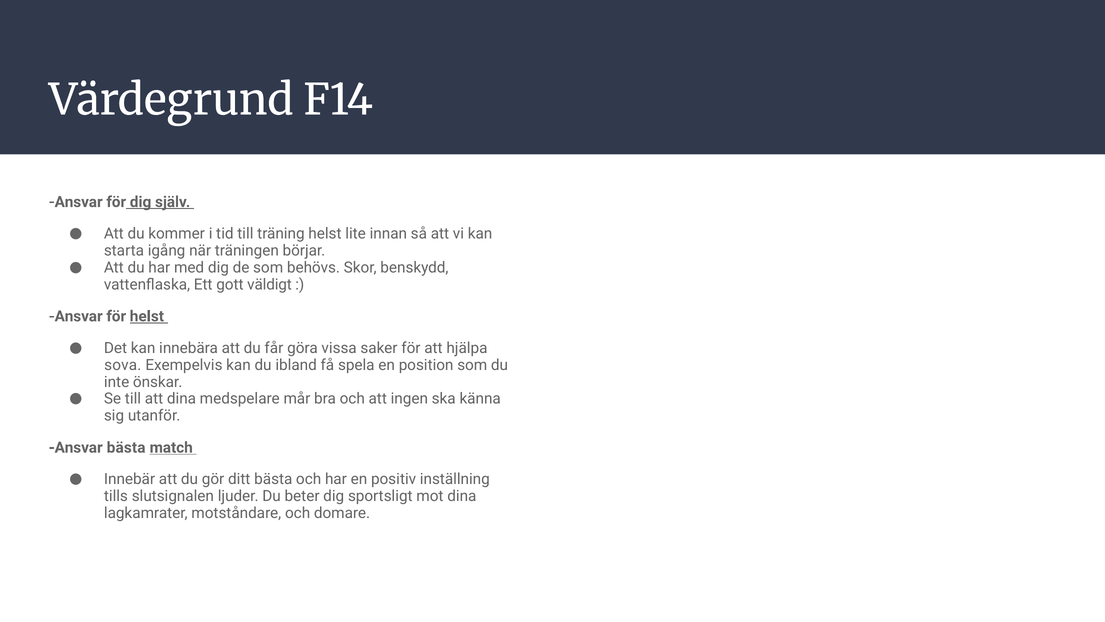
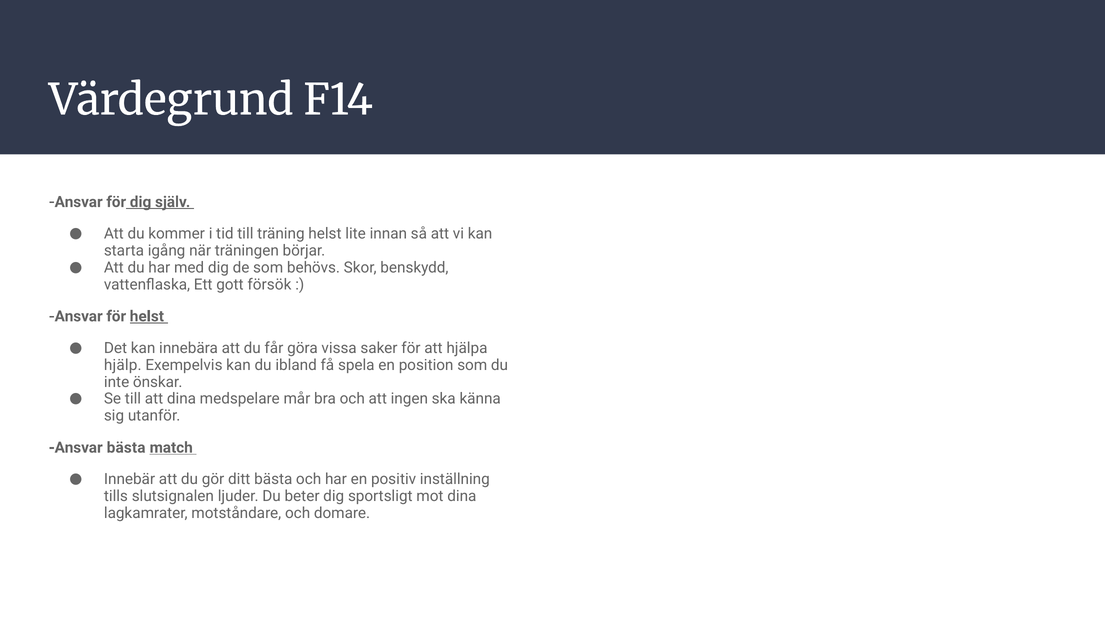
väldigt: väldigt -> försök
sova: sova -> hjälp
